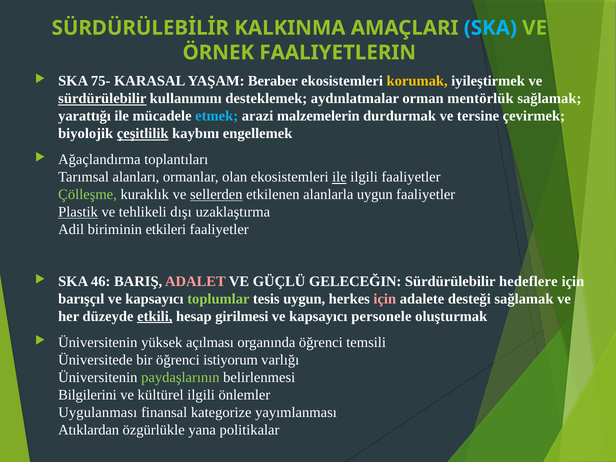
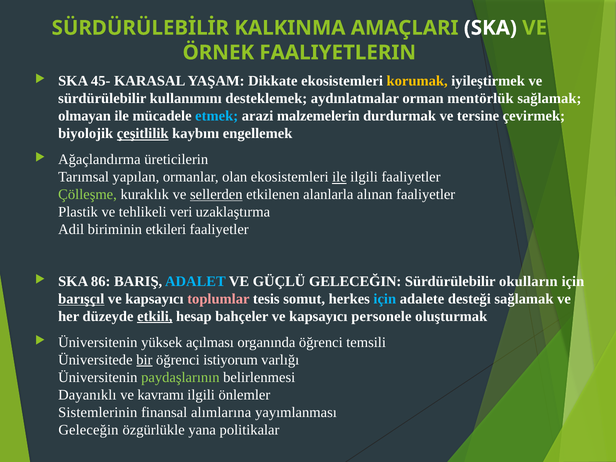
SKA at (490, 28) colour: light blue -> white
75-: 75- -> 45-
Beraber: Beraber -> Dikkate
sürdürülebilir at (102, 99) underline: present -> none
yarattığı: yarattığı -> olmayan
toplantıları: toplantıları -> üreticilerin
alanları: alanları -> yapılan
alanlarla uygun: uygun -> alınan
Plastik underline: present -> none
dışı: dışı -> veri
46: 46 -> 86
ADALET colour: pink -> light blue
hedeflere: hedeflere -> okulların
barışçıl underline: none -> present
toplumlar colour: light green -> pink
tesis uygun: uygun -> somut
için at (385, 299) colour: pink -> light blue
girilmesi: girilmesi -> bahçeler
bir underline: none -> present
Bilgilerini: Bilgilerini -> Dayanıklı
kültürel: kültürel -> kavramı
Uygulanması: Uygulanması -> Sistemlerinin
kategorize: kategorize -> alımlarına
Atıklardan at (89, 430): Atıklardan -> Geleceğin
